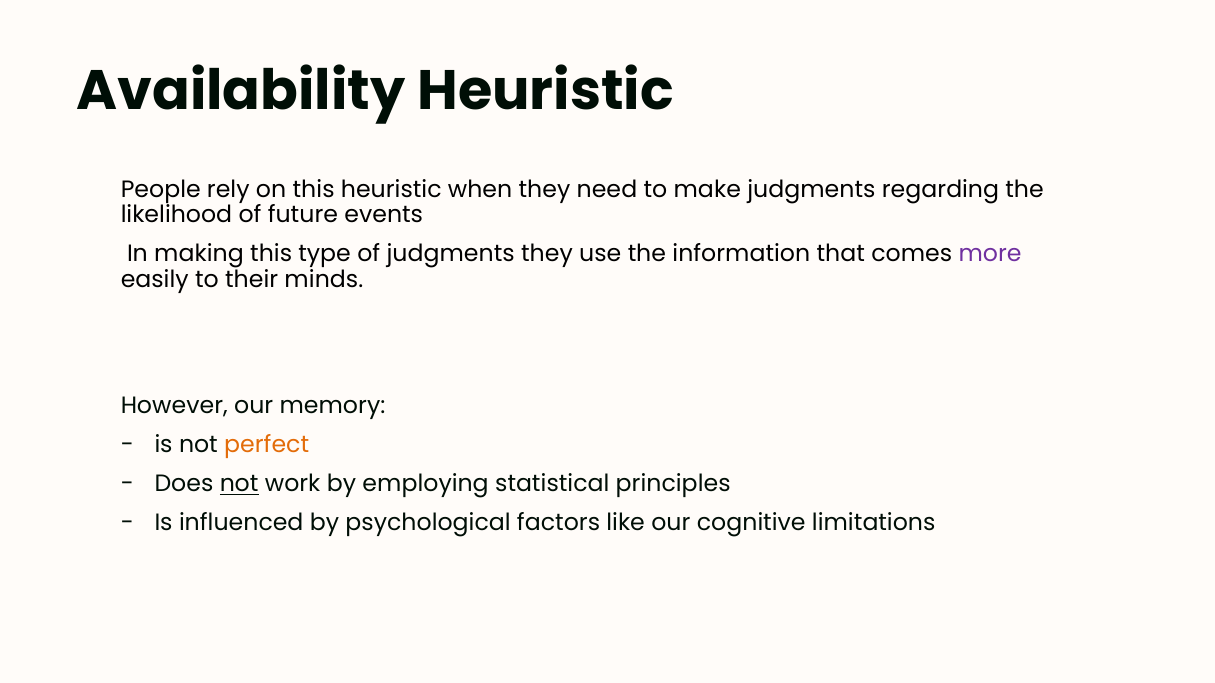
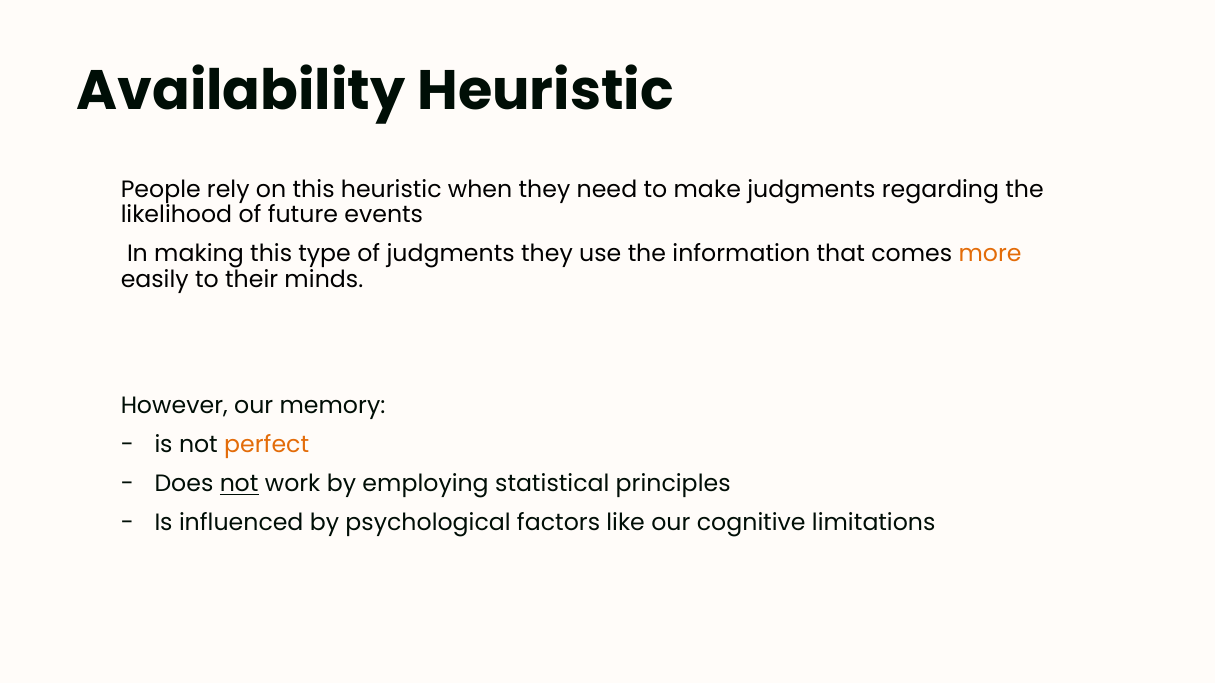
more colour: purple -> orange
